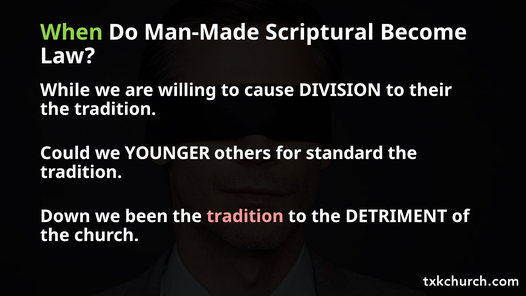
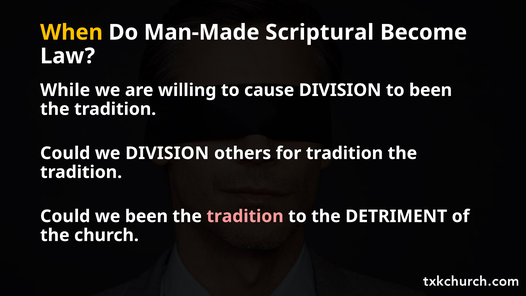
When colour: light green -> yellow
to their: their -> been
we YOUNGER: YOUNGER -> DIVISION
for standard: standard -> tradition
Down at (65, 216): Down -> Could
